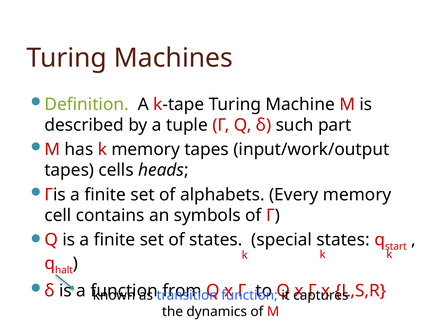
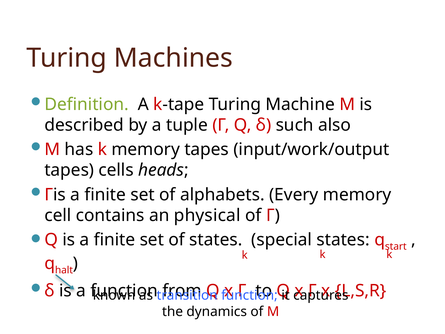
part: part -> also
symbols: symbols -> physical
